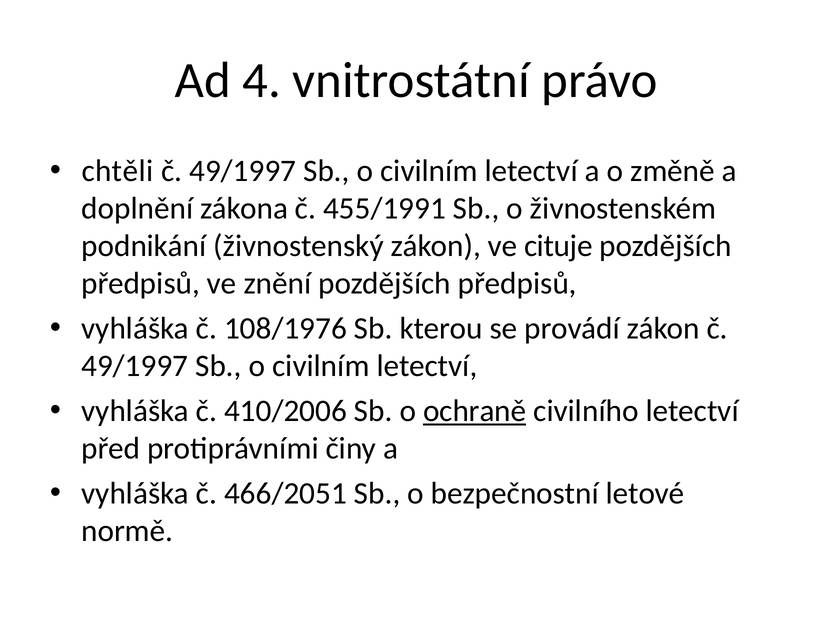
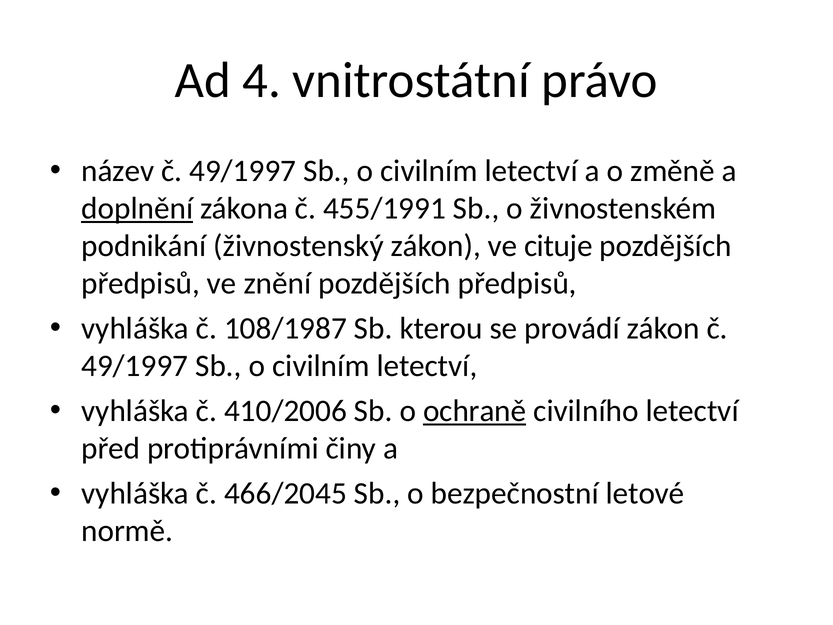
chtěli: chtěli -> název
doplnění underline: none -> present
108/1976: 108/1976 -> 108/1987
466/2051: 466/2051 -> 466/2045
